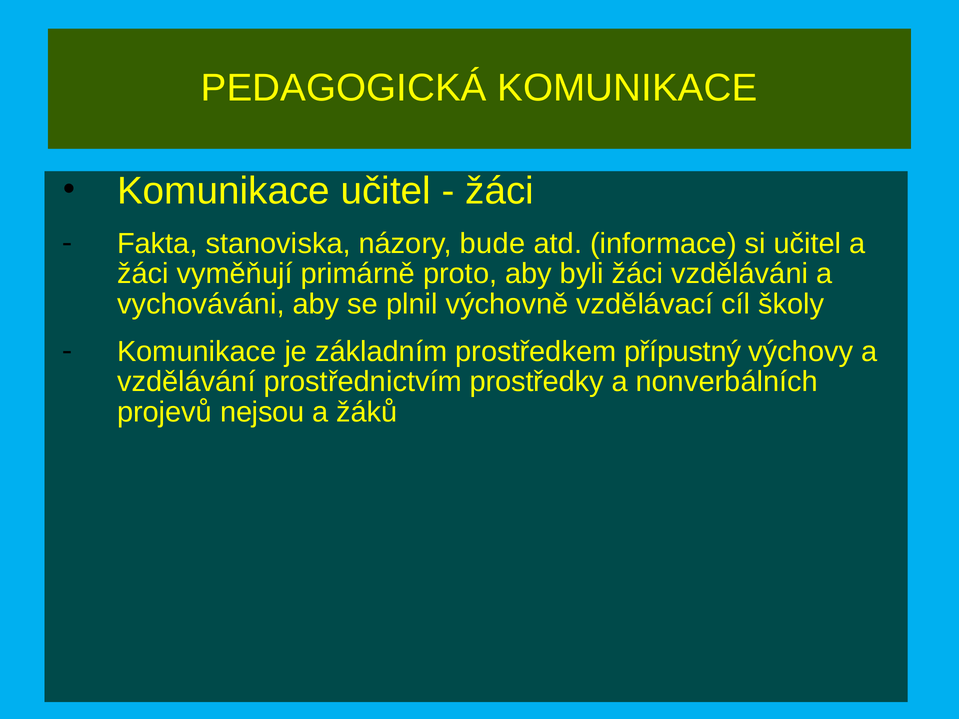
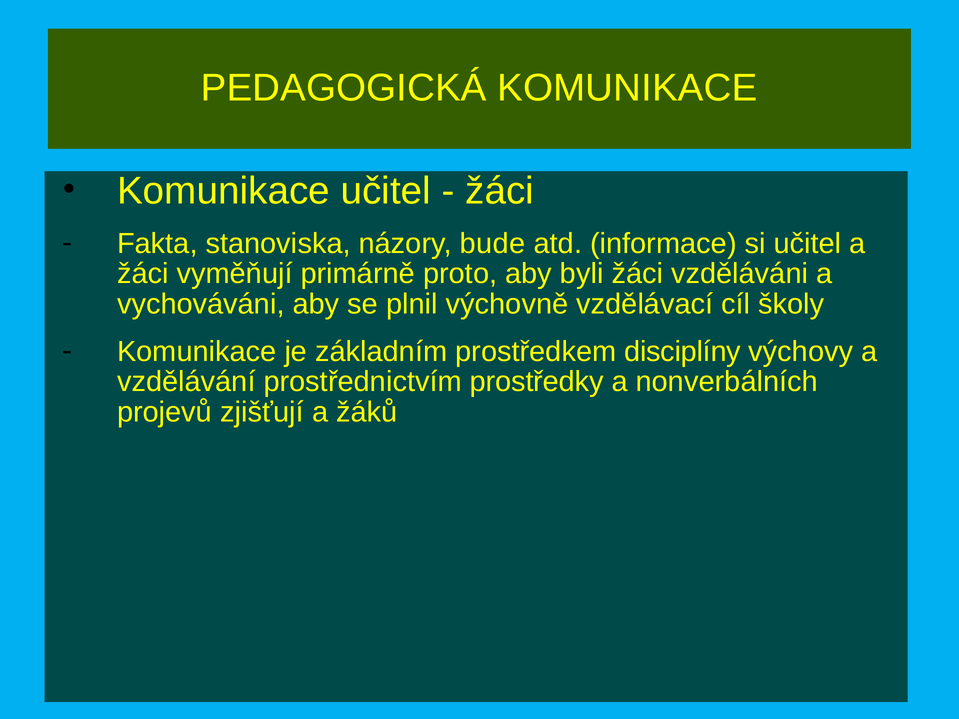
přípustný: přípustný -> disciplíny
nejsou: nejsou -> zjišťují
